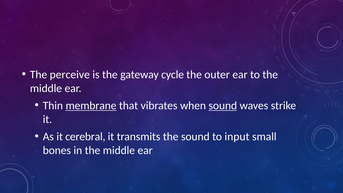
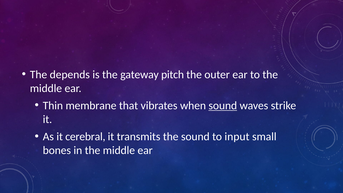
perceive: perceive -> depends
cycle: cycle -> pitch
membrane underline: present -> none
